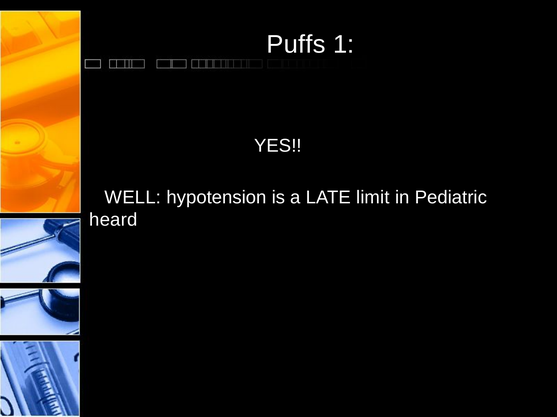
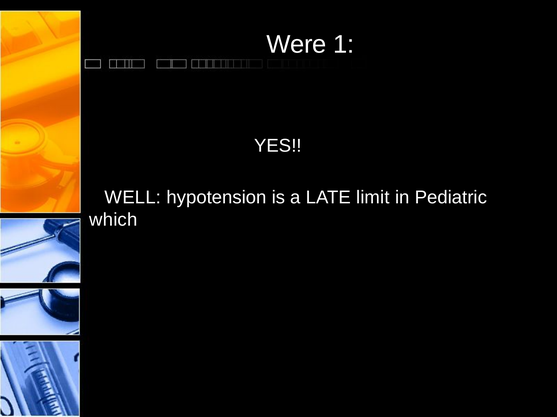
Puffs: Puffs -> Were
heard: heard -> which
